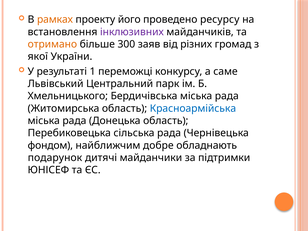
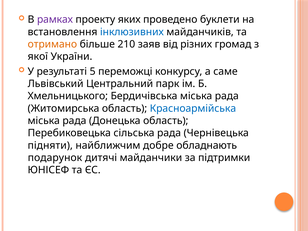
рамках colour: orange -> purple
його: його -> яких
ресурсу: ресурсу -> буклети
інклюзивних colour: purple -> blue
300: 300 -> 210
1: 1 -> 5
фондом: фондом -> підняти
